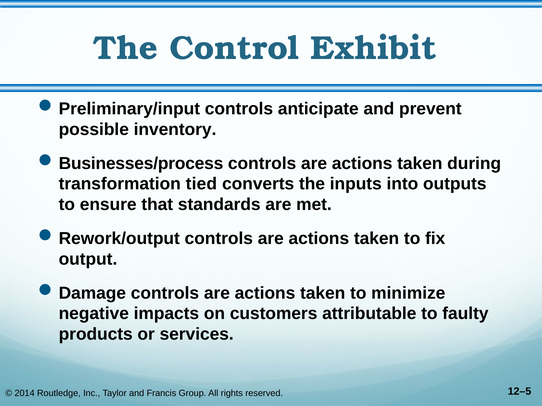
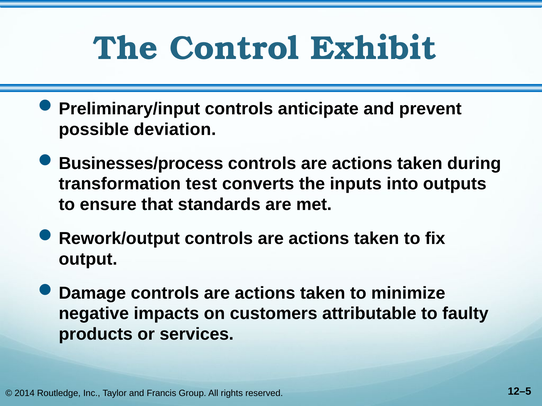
inventory: inventory -> deviation
tied: tied -> test
